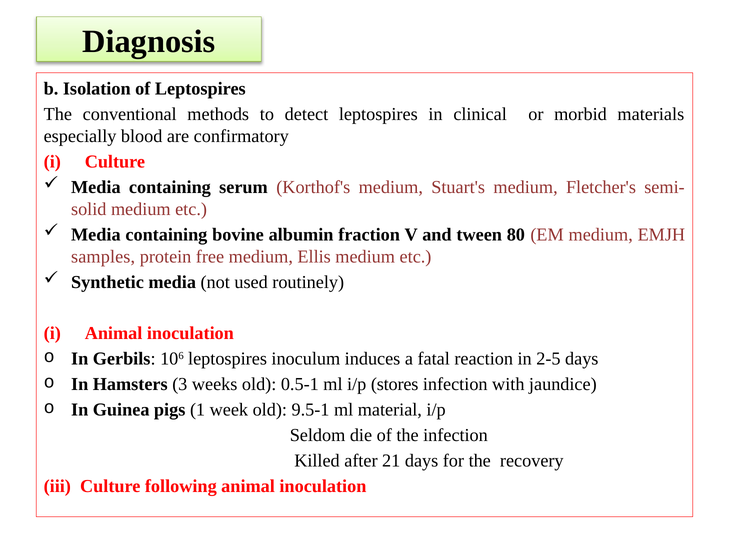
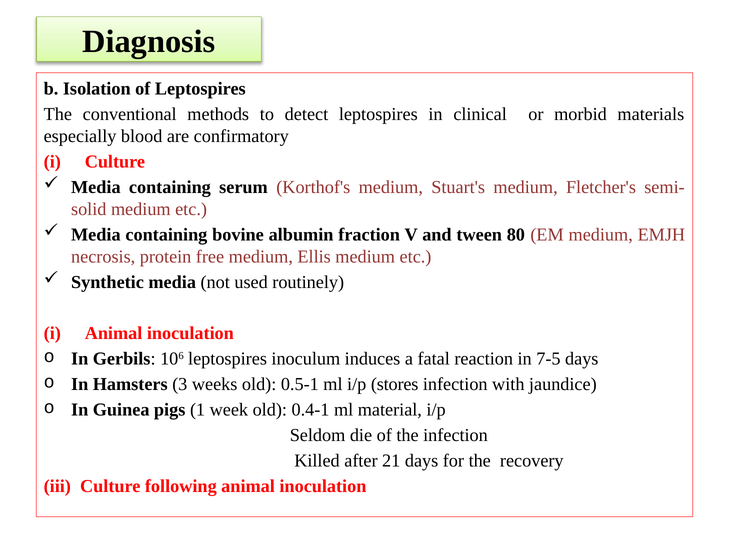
samples: samples -> necrosis
2-5: 2-5 -> 7-5
9.5-1: 9.5-1 -> 0.4-1
